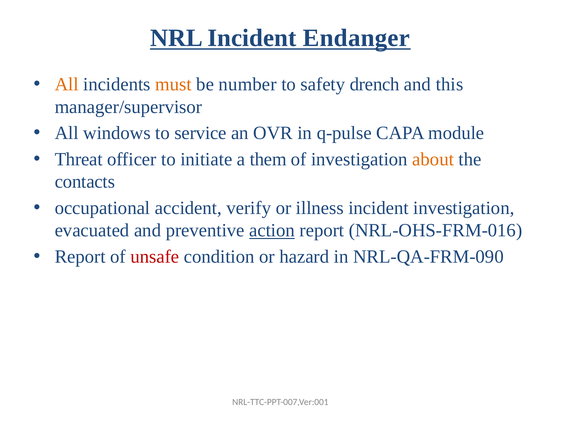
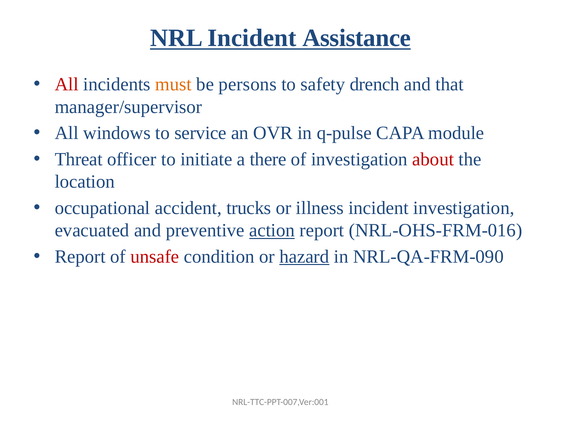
Endanger: Endanger -> Assistance
All at (67, 84) colour: orange -> red
number: number -> persons
this: this -> that
them: them -> there
about colour: orange -> red
contacts: contacts -> location
verify: verify -> trucks
hazard underline: none -> present
